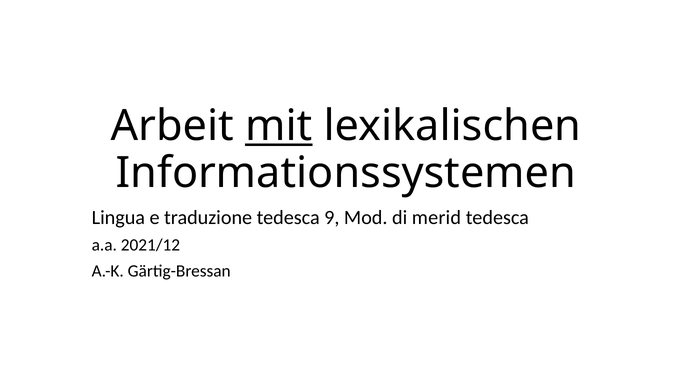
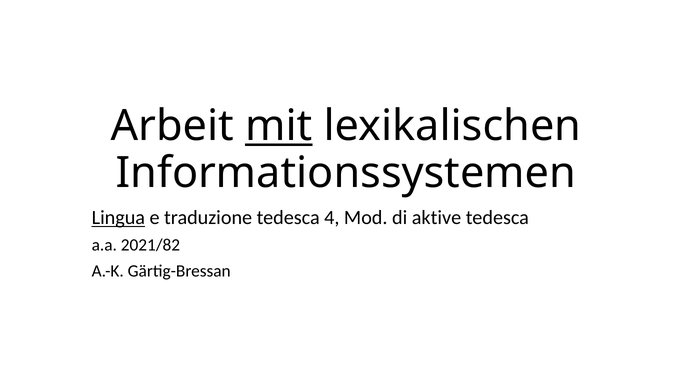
Lingua underline: none -> present
9: 9 -> 4
merid: merid -> aktive
2021/12: 2021/12 -> 2021/82
